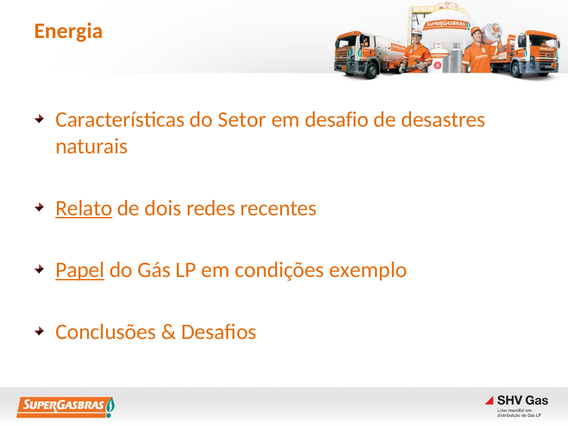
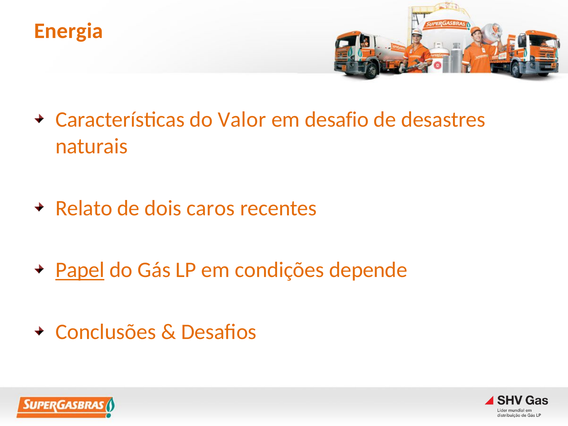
Setor: Setor -> Valor
Relato underline: present -> none
redes: redes -> caros
exemplo: exemplo -> depende
